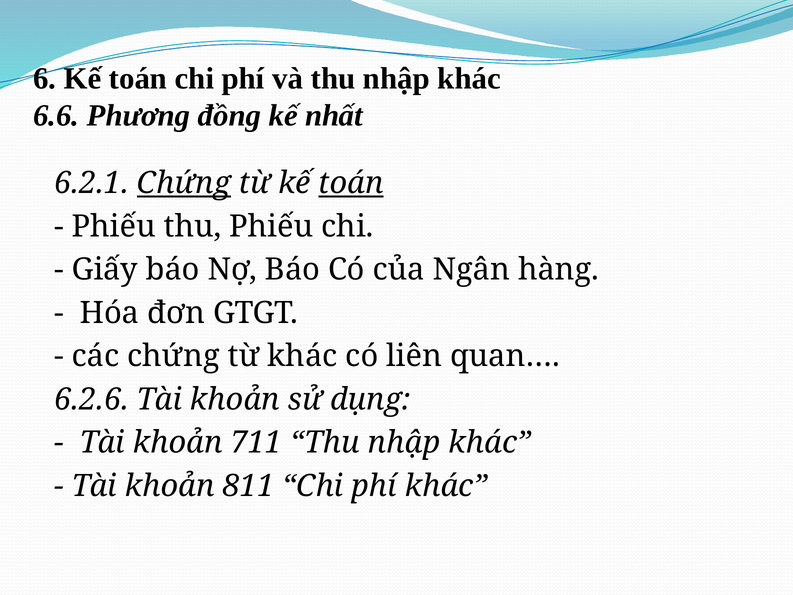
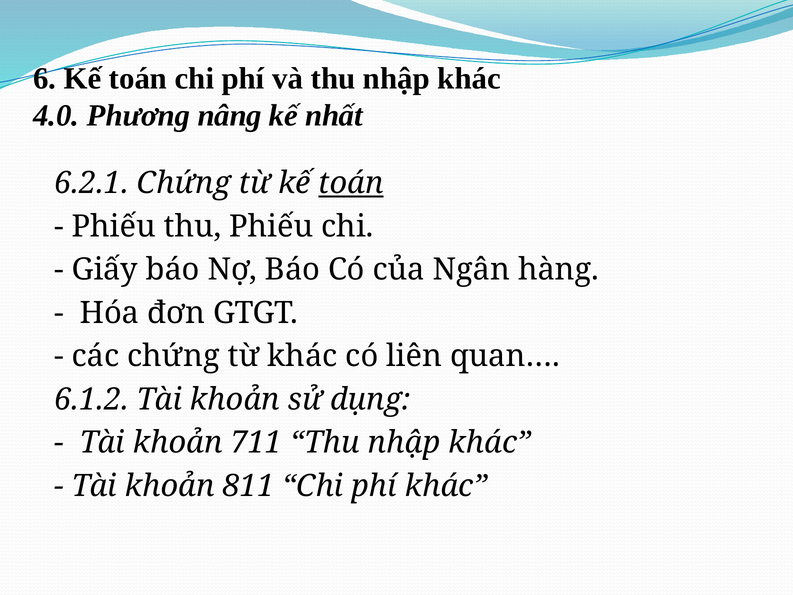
6.6: 6.6 -> 4.0
đồng: đồng -> nâng
Chứng at (184, 183) underline: present -> none
6.2.6: 6.2.6 -> 6.1.2
